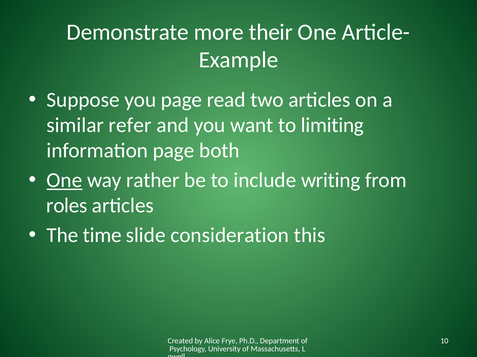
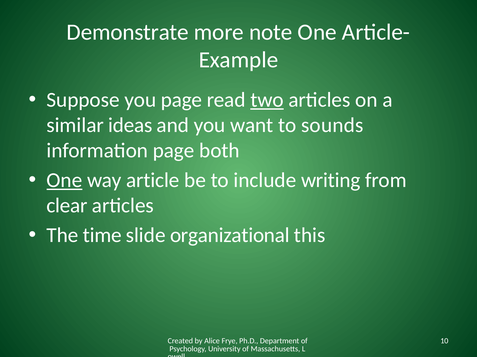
their: their -> note
two underline: none -> present
refer: refer -> ideas
limiting: limiting -> sounds
rather: rather -> article
roles: roles -> clear
consideration: consideration -> organizational
